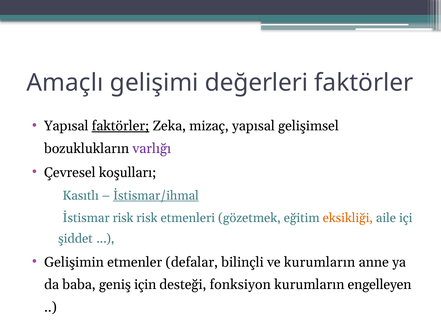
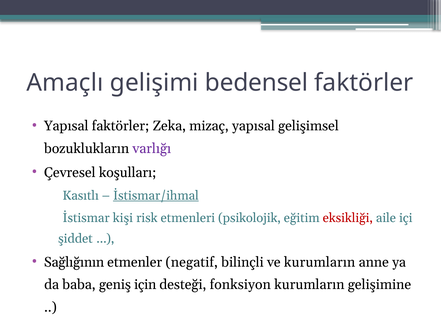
değerleri: değerleri -> bedensel
faktörler at (121, 126) underline: present -> none
İstismar risk: risk -> kişi
gözetmek: gözetmek -> psikolojik
eksikliği colour: orange -> red
Gelişimin: Gelişimin -> Sağlığının
defalar: defalar -> negatif
engelleyen: engelleyen -> gelişimine
